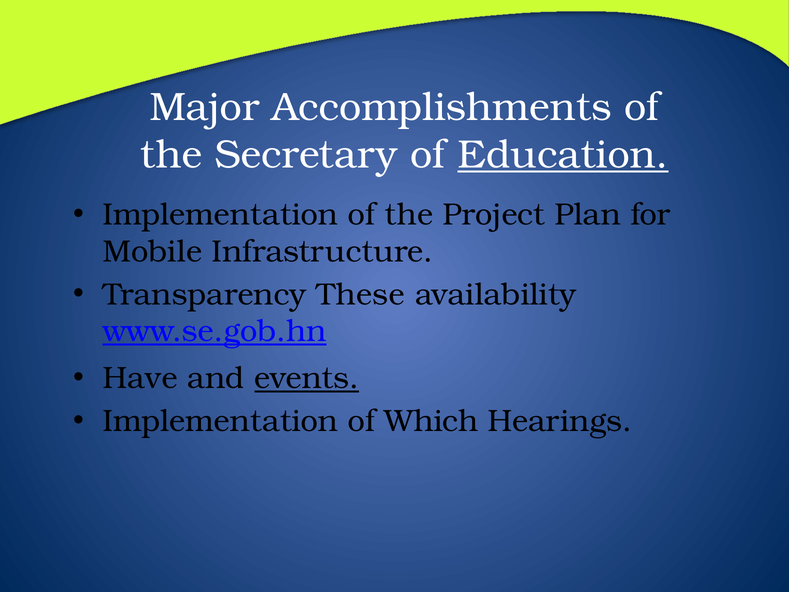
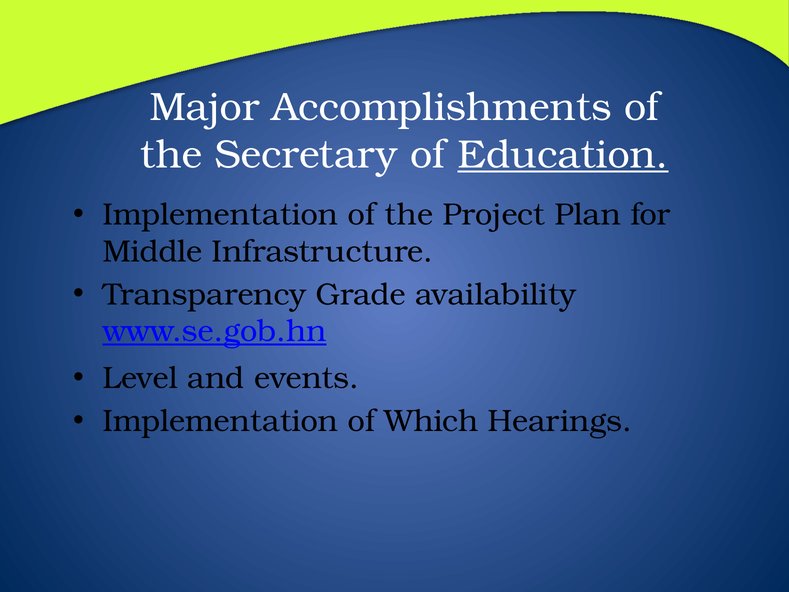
Mobile: Mobile -> Middle
These: These -> Grade
Have: Have -> Level
events underline: present -> none
